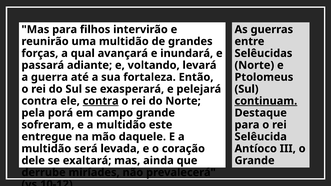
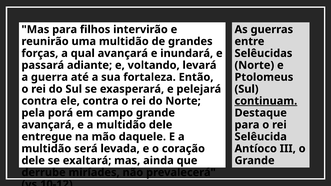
contra at (101, 101) underline: present -> none
sofreram at (48, 125): sofreram -> avançará
multidão este: este -> dele
